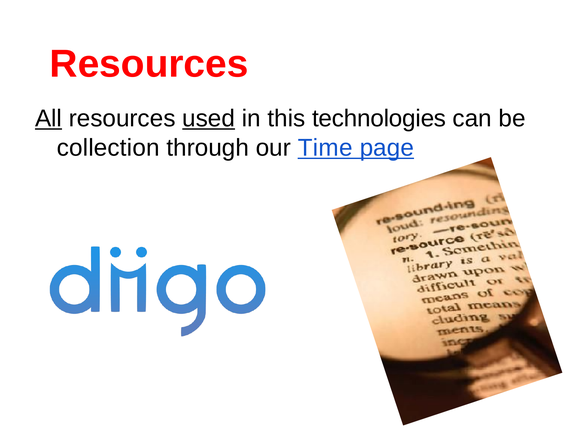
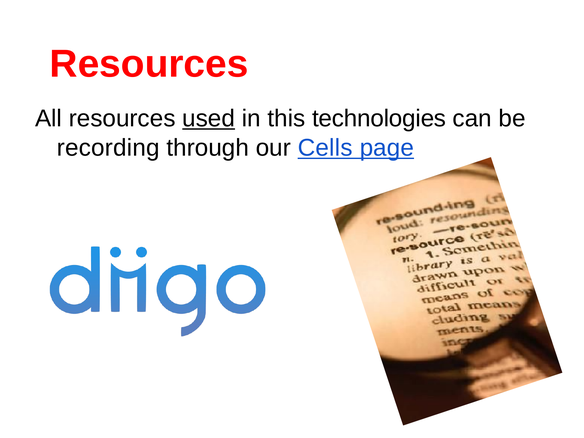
All underline: present -> none
collection: collection -> recording
Time: Time -> Cells
